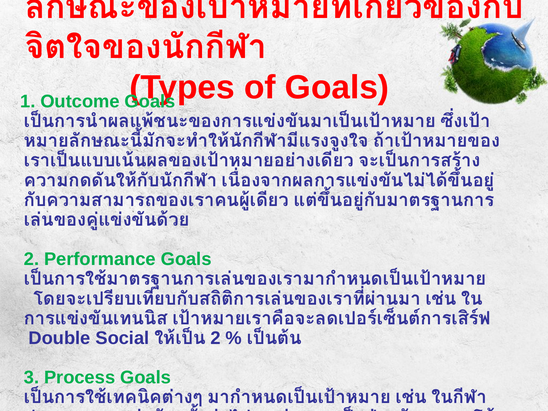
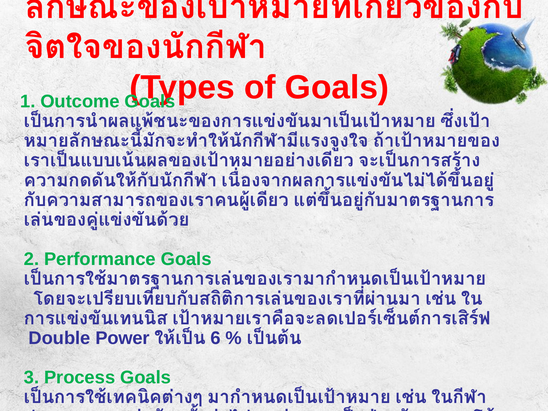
Social: Social -> Power
2 at (216, 338): 2 -> 6
